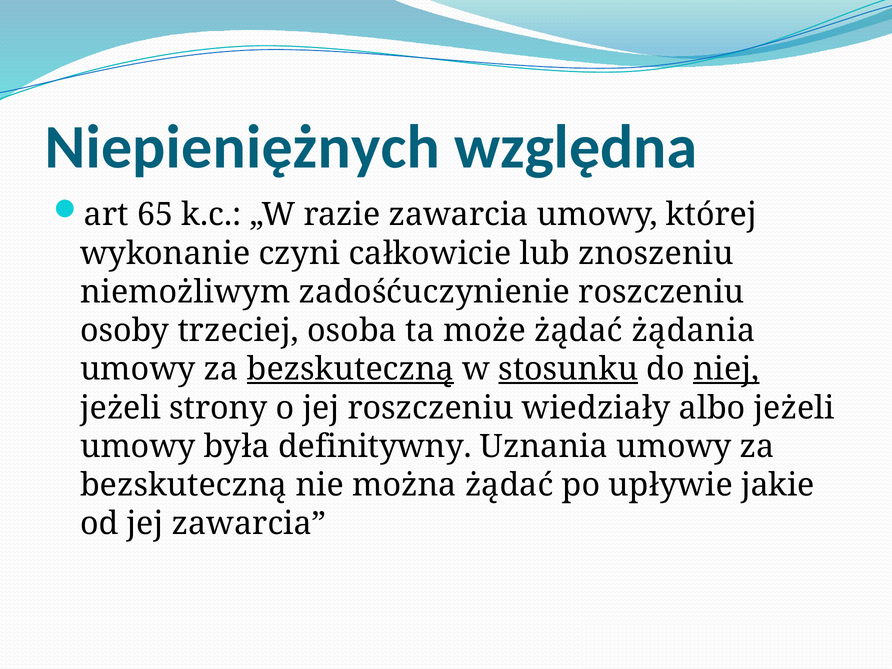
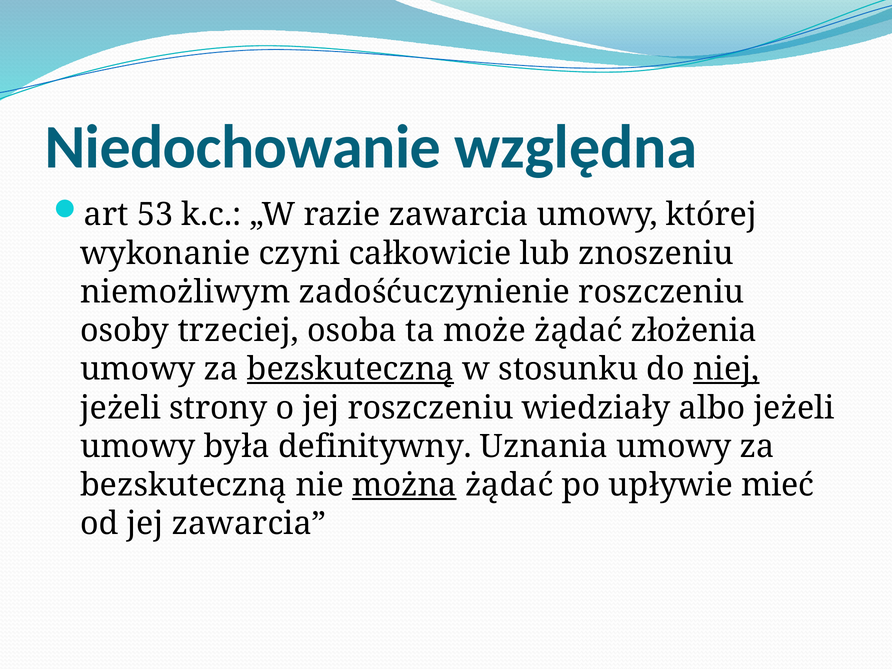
Niepieniężnych: Niepieniężnych -> Niedochowanie
65: 65 -> 53
żądania: żądania -> złożenia
stosunku underline: present -> none
można underline: none -> present
jakie: jakie -> mieć
